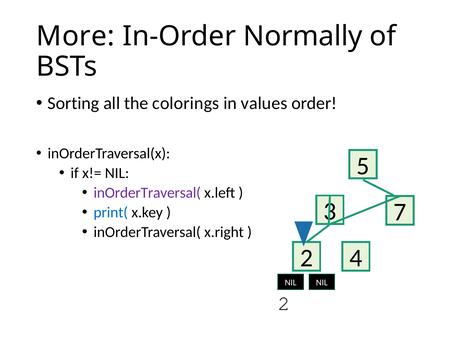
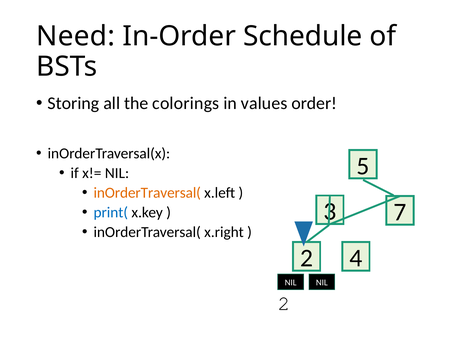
More: More -> Need
Normally: Normally -> Schedule
Sorting: Sorting -> Storing
inOrderTraversal( at (147, 193) colour: purple -> orange
